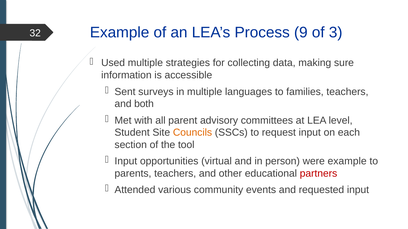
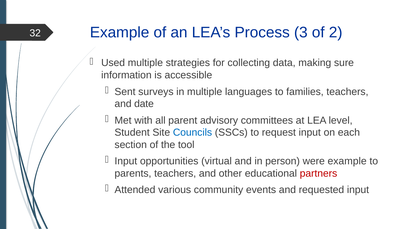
9: 9 -> 3
3: 3 -> 2
both: both -> date
Councils colour: orange -> blue
